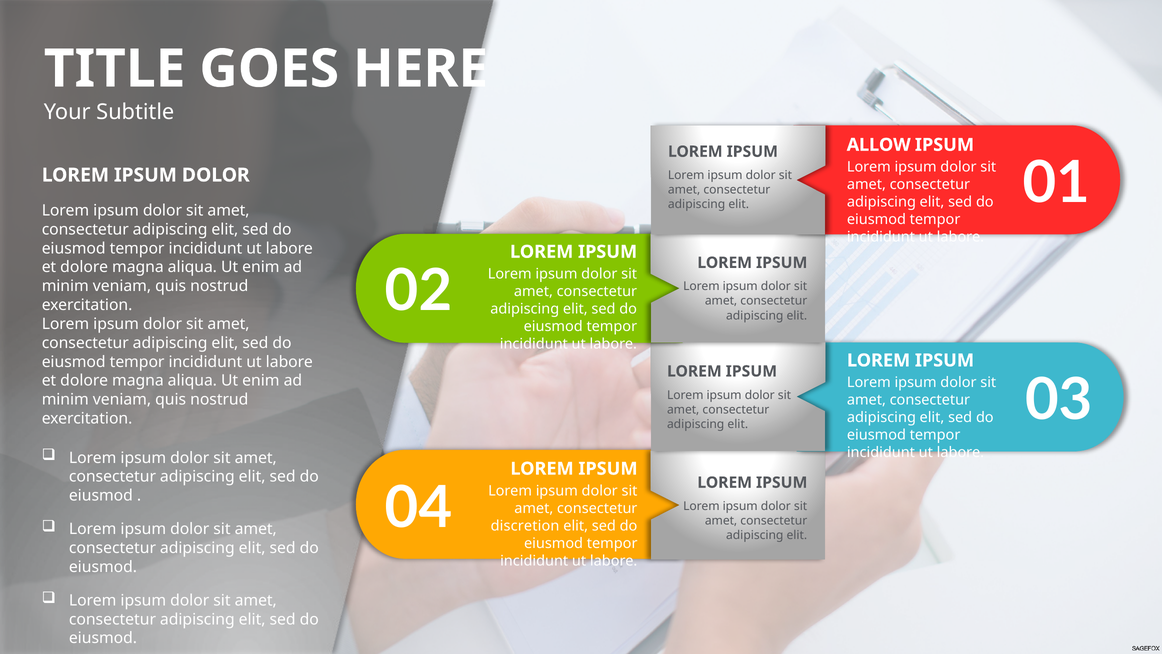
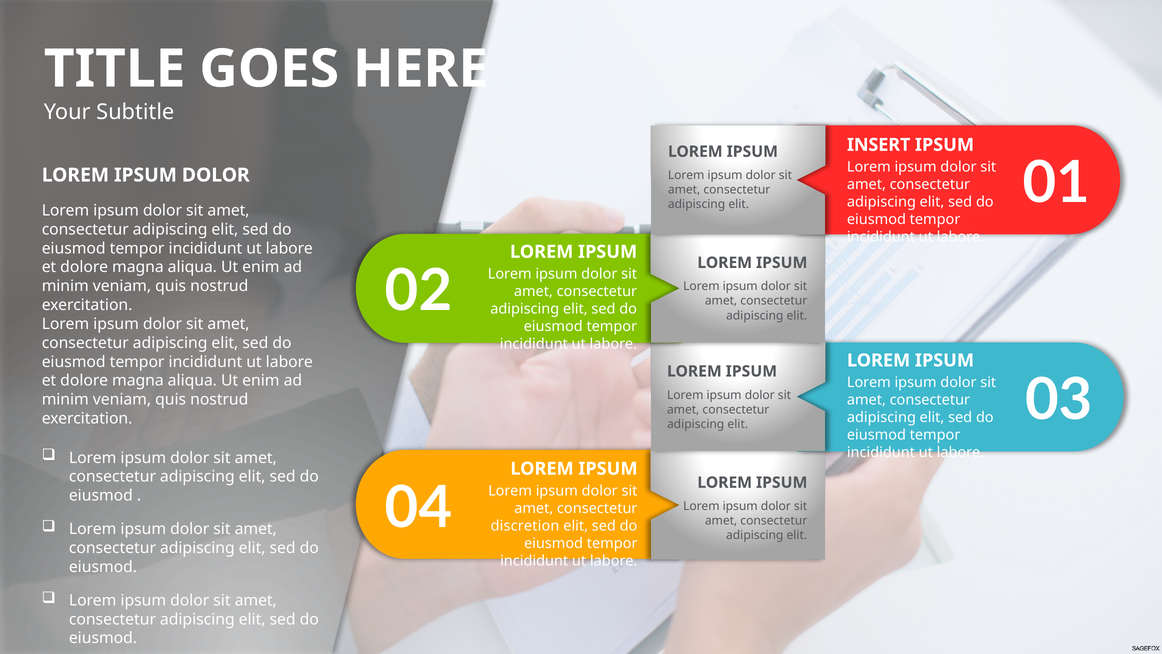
ALLOW: ALLOW -> INSERT
